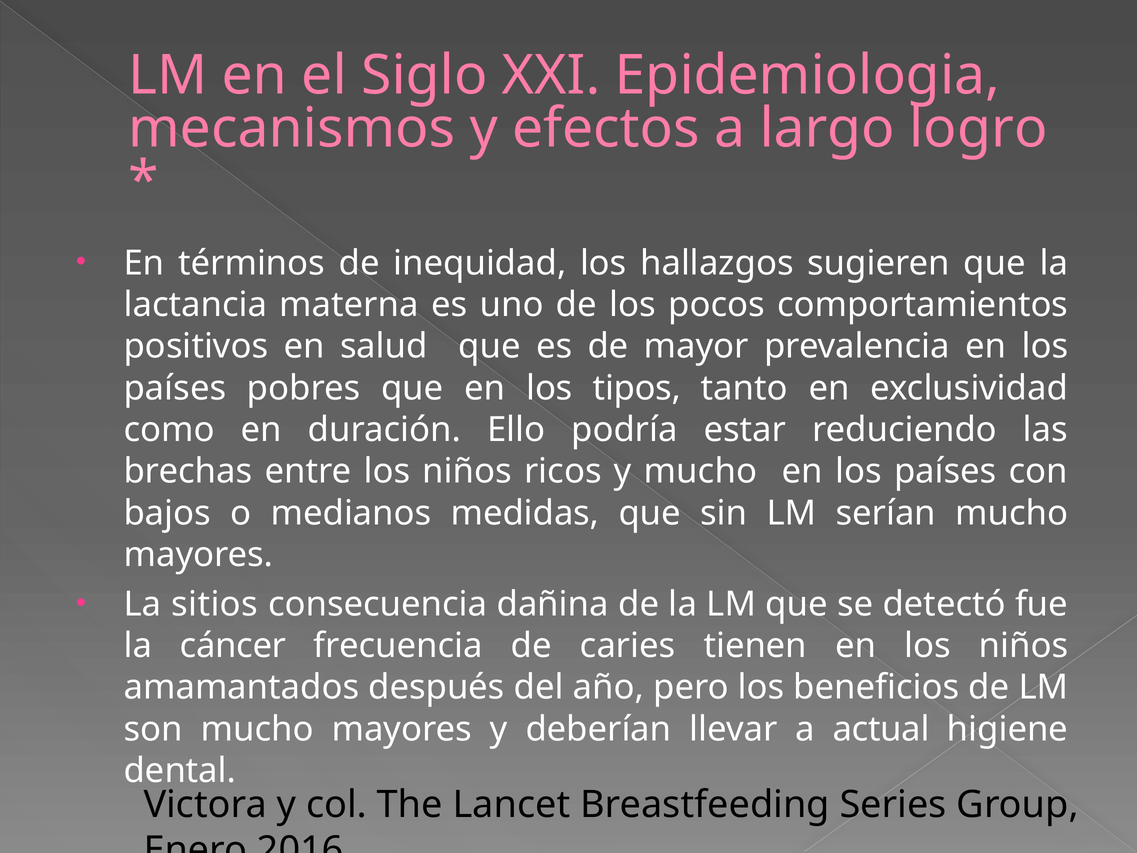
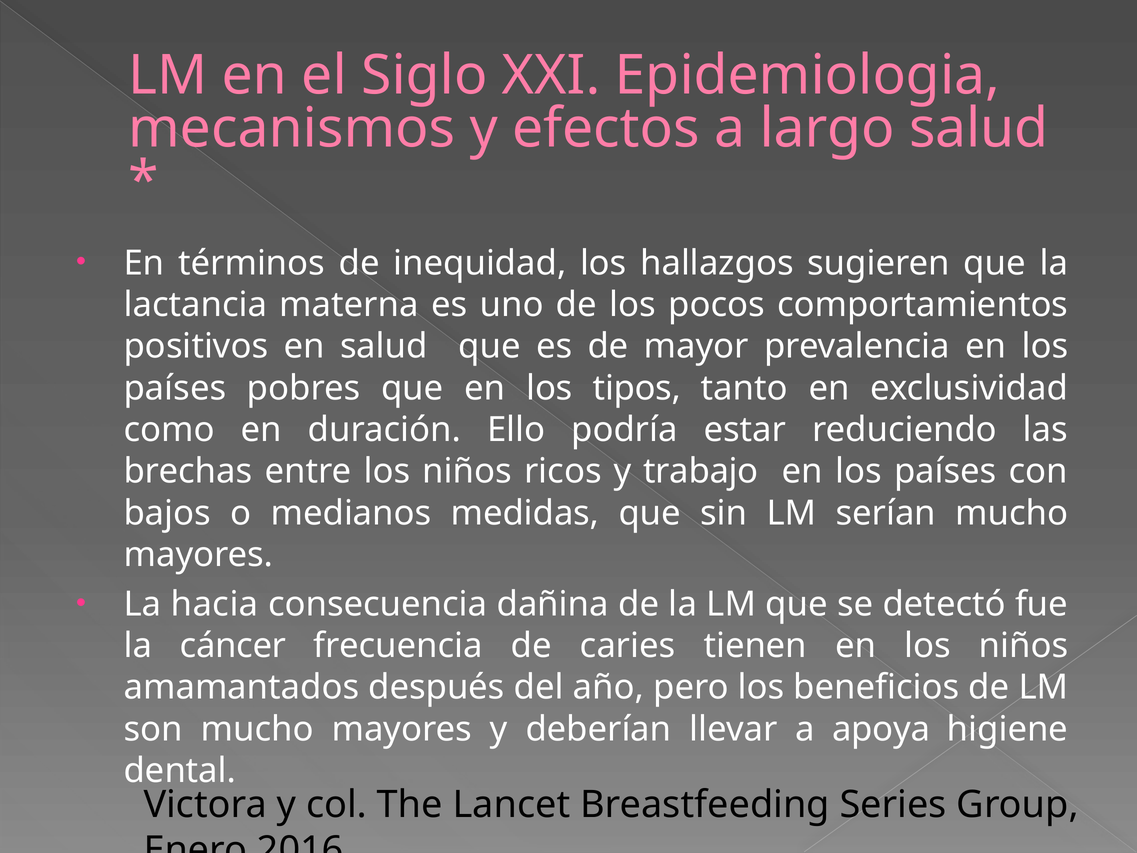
largo logro: logro -> salud
y mucho: mucho -> trabajo
sitios: sitios -> hacia
actual: actual -> apoya
